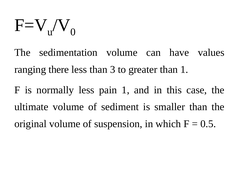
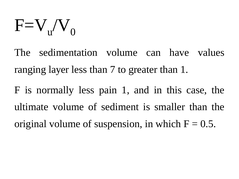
there: there -> layer
3: 3 -> 7
